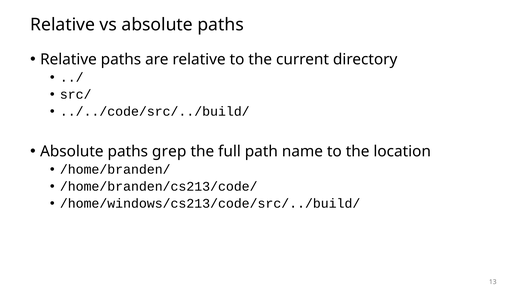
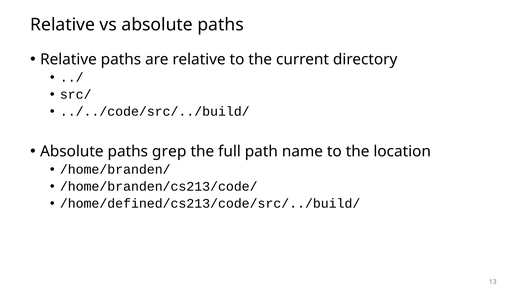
/home/windows/cs213/code/src/../build/: /home/windows/cs213/code/src/../build/ -> /home/defined/cs213/code/src/../build/
